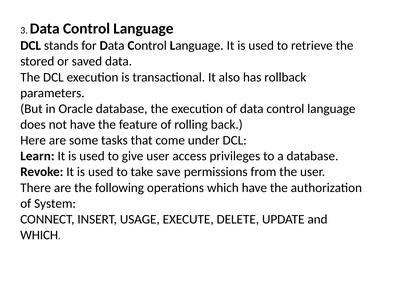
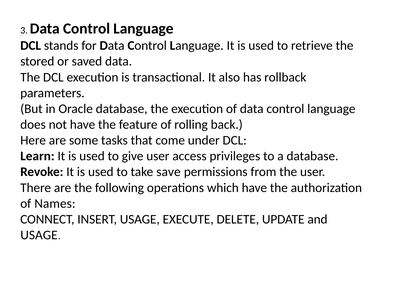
System: System -> Names
WHICH at (39, 235): WHICH -> USAGE
